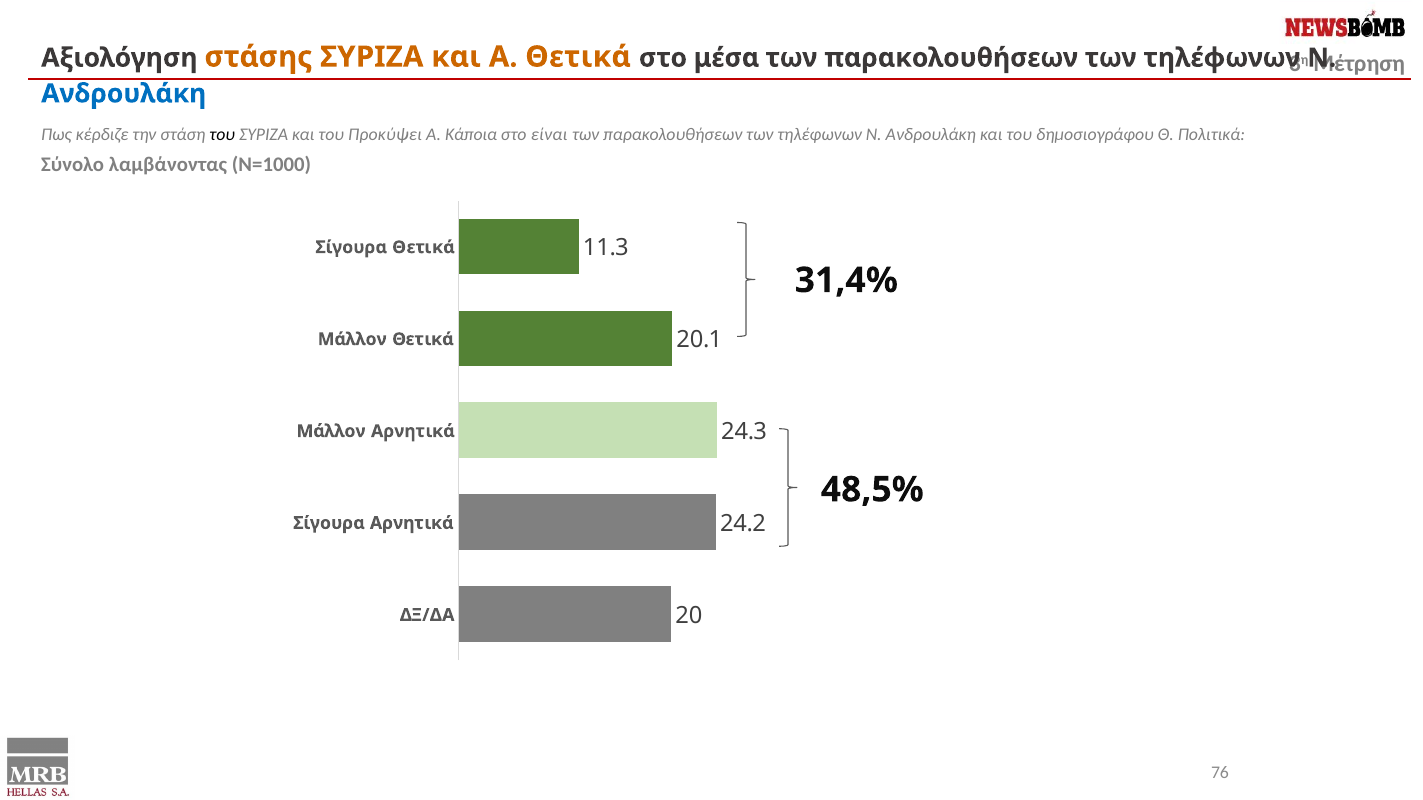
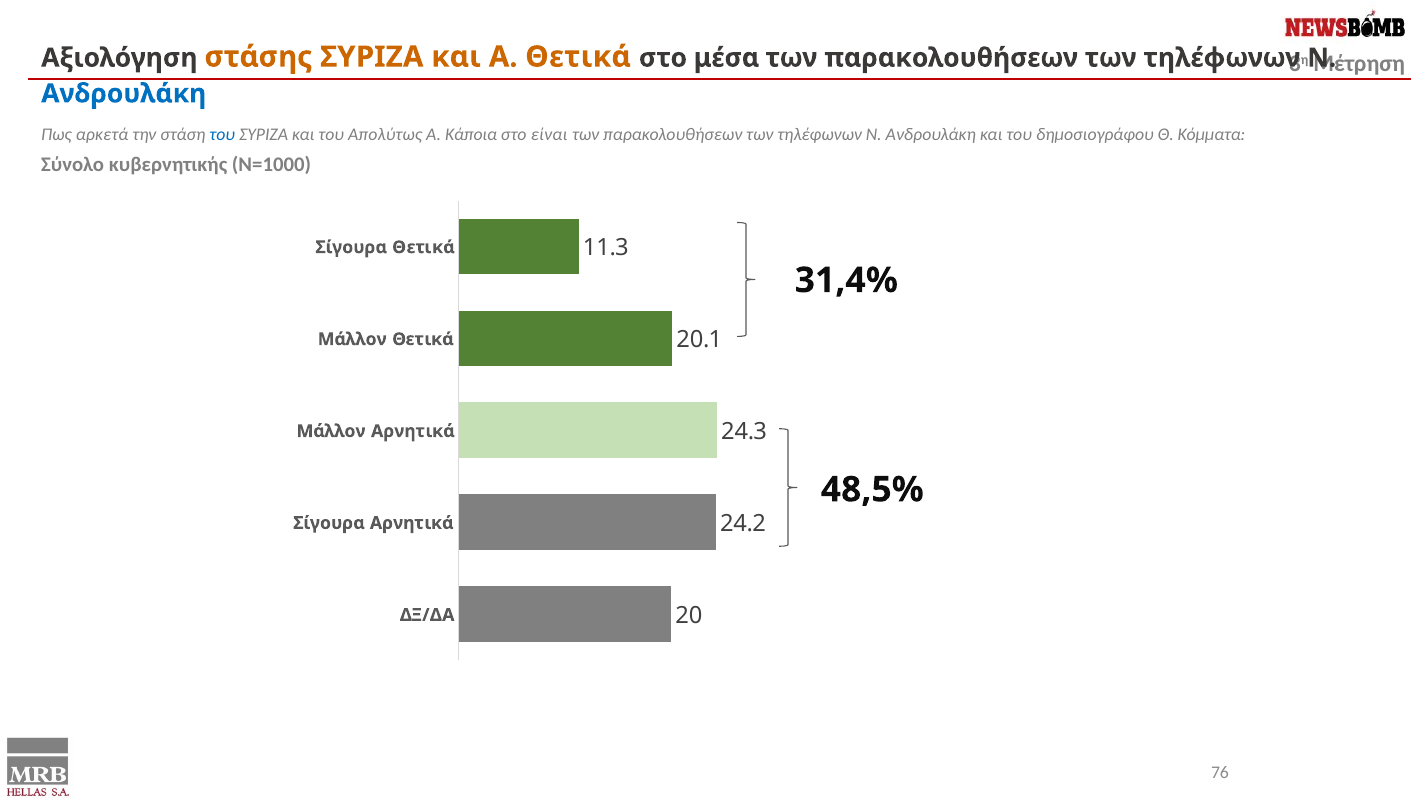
κέρδιζε: κέρδιζε -> αρκετά
του at (222, 134) colour: black -> blue
Προκύψει: Προκύψει -> Απολύτως
Πολιτικά: Πολιτικά -> Κόμματα
λαμβάνοντας: λαμβάνοντας -> κυβερνητικής
